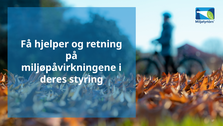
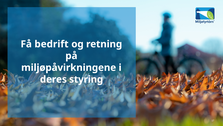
hjelper: hjelper -> bedrift
